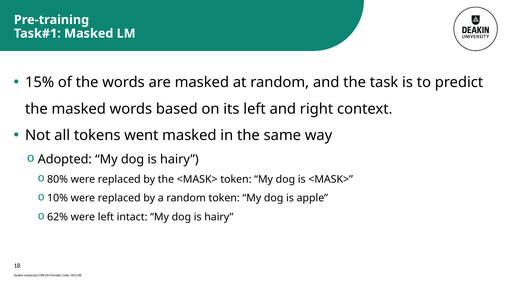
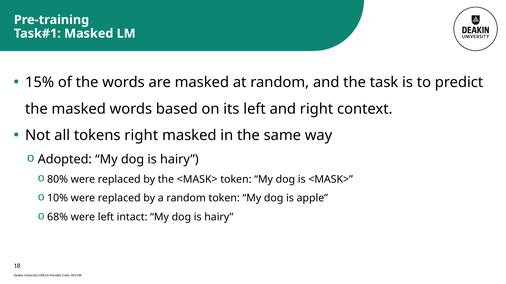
tokens went: went -> right
62%: 62% -> 68%
